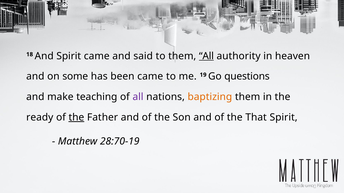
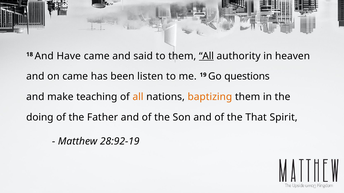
And Spirit: Spirit -> Have
on some: some -> came
been came: came -> listen
all at (138, 97) colour: purple -> orange
ready: ready -> doing
the at (76, 118) underline: present -> none
28:70-19: 28:70-19 -> 28:92-19
